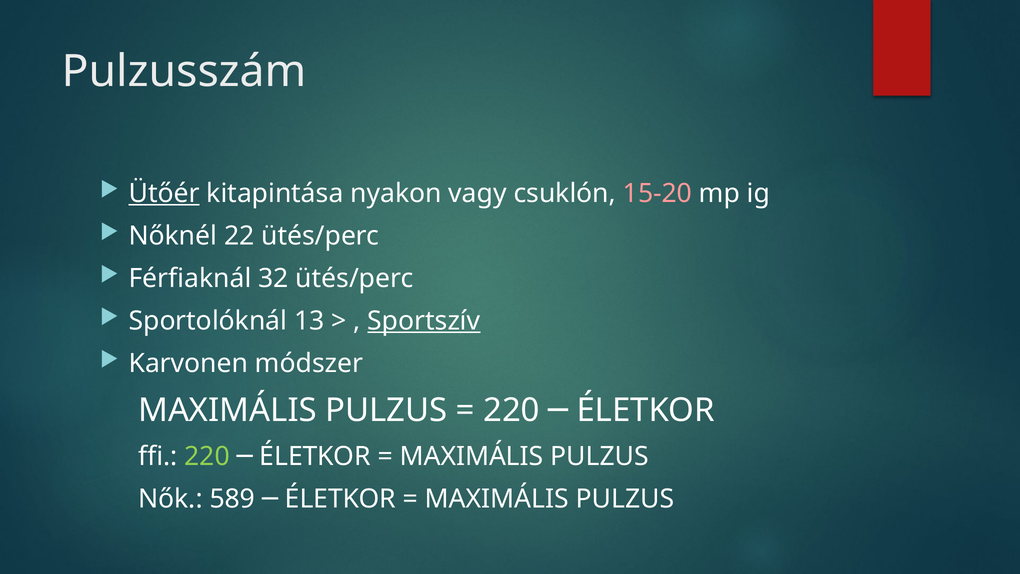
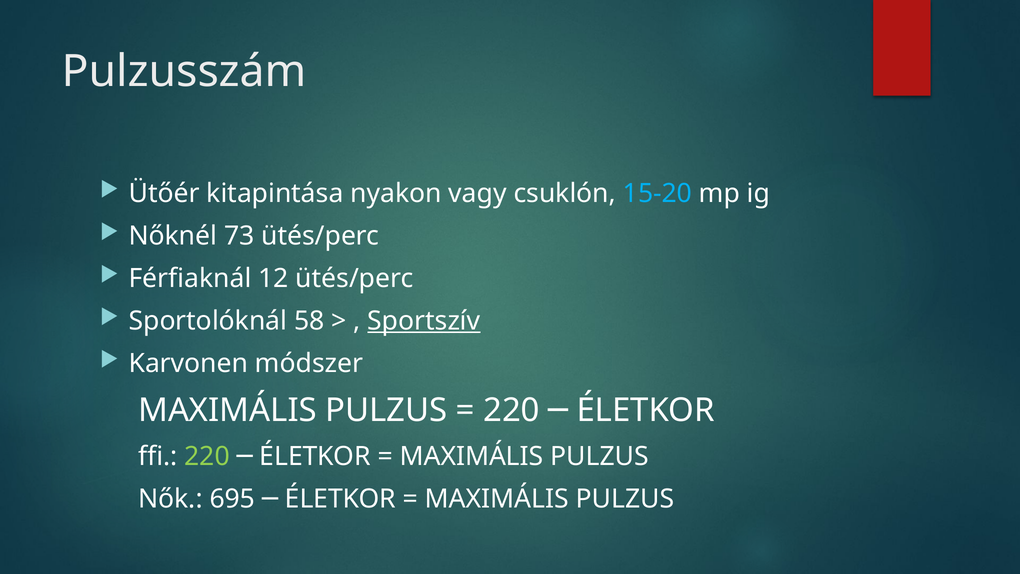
Ütőér underline: present -> none
15-20 colour: pink -> light blue
22: 22 -> 73
32: 32 -> 12
13: 13 -> 58
589: 589 -> 695
